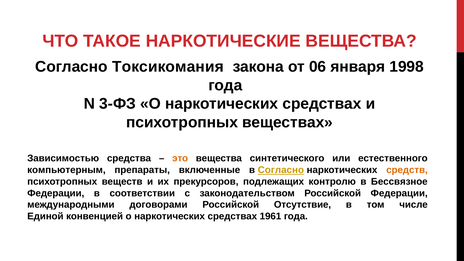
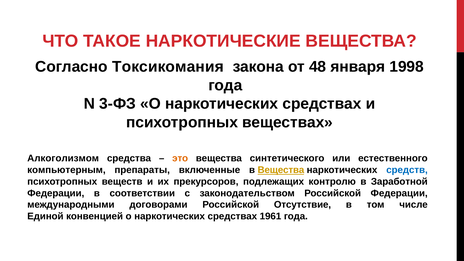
06: 06 -> 48
Зависимостью: Зависимостью -> Алкоголизмом
в Согласно: Согласно -> Вещества
средств colour: orange -> blue
Бессвязное: Бессвязное -> Заработной
